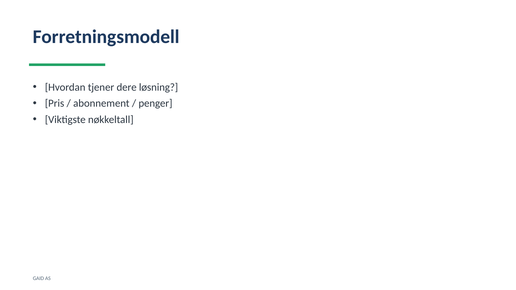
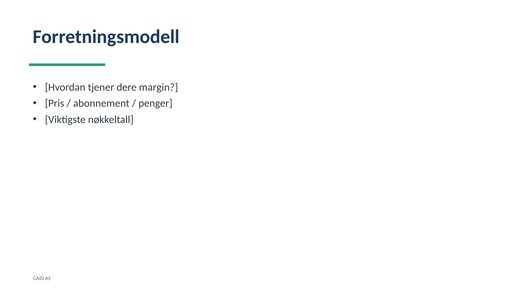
løsning: løsning -> margin
